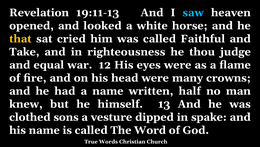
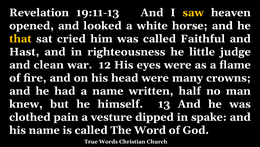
saw colour: light blue -> yellow
Take: Take -> Hast
thou: thou -> little
equal: equal -> clean
sons: sons -> pain
